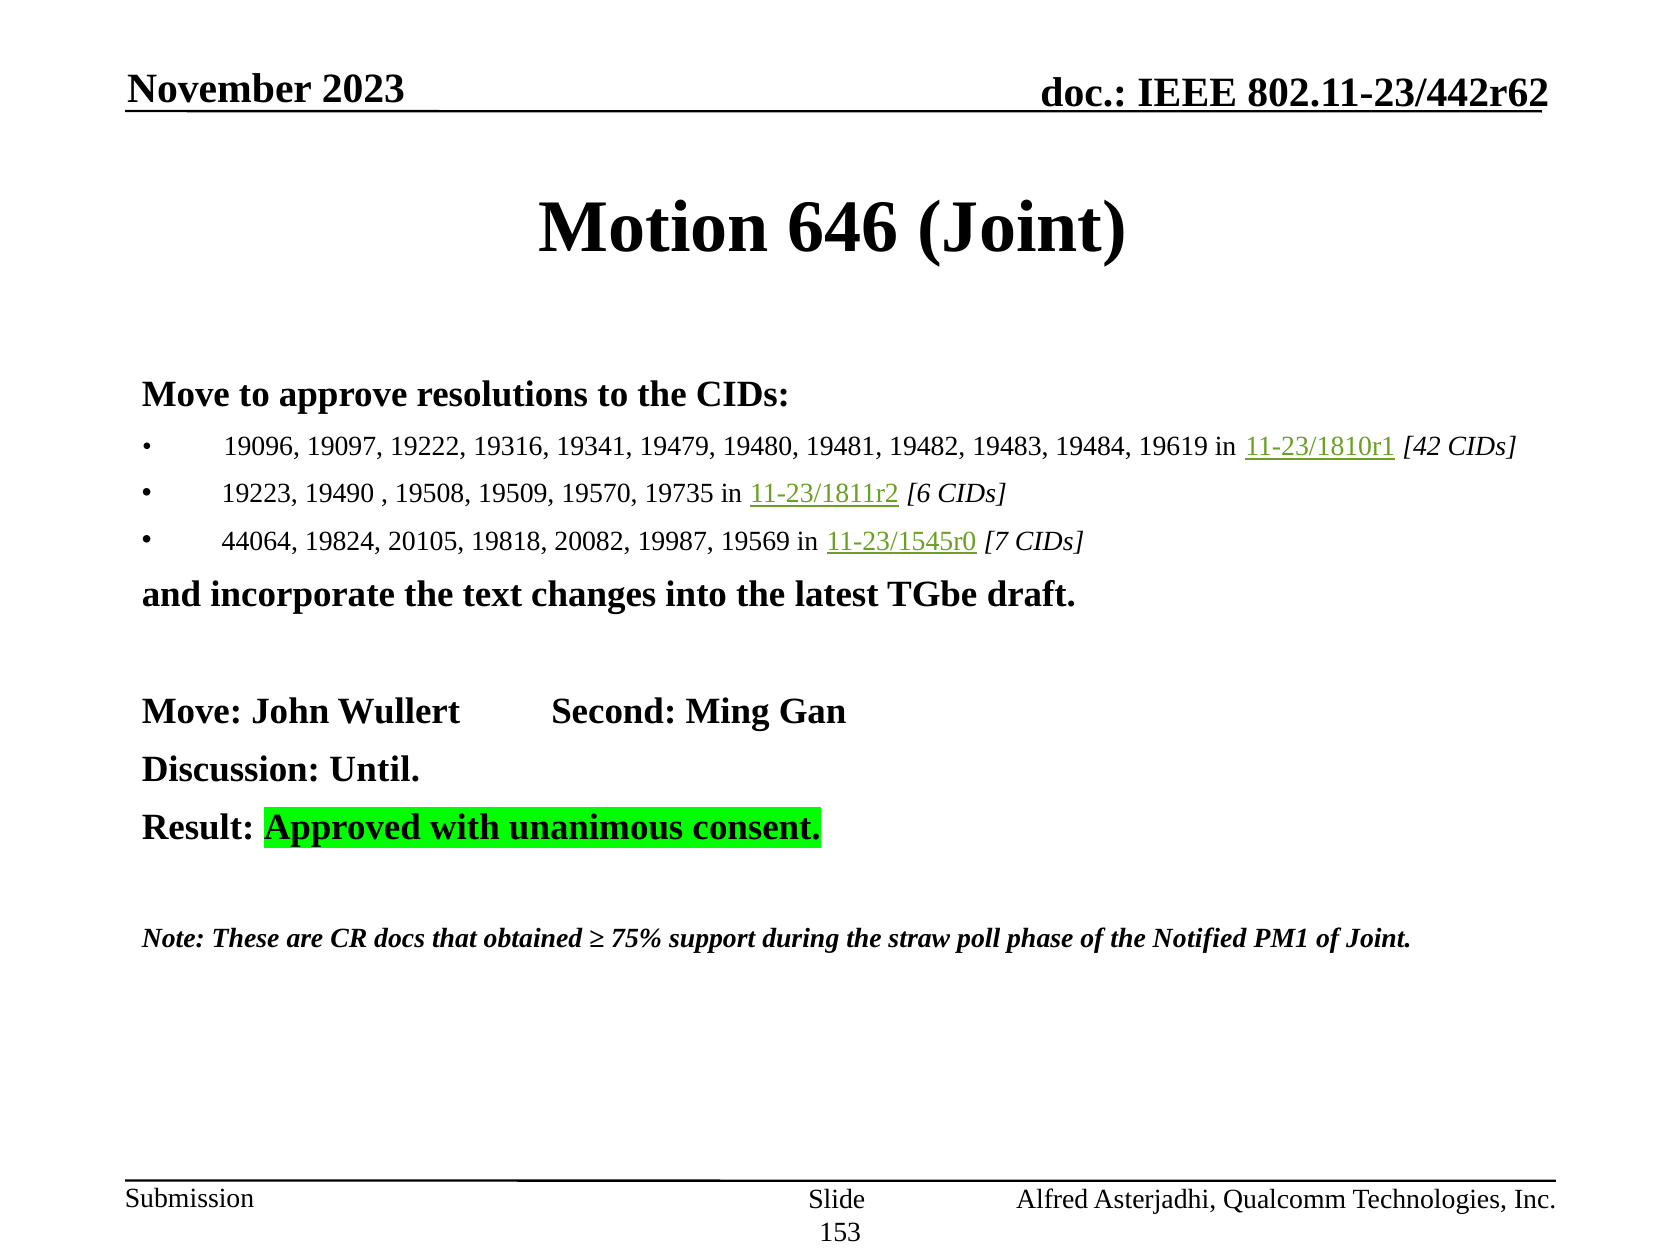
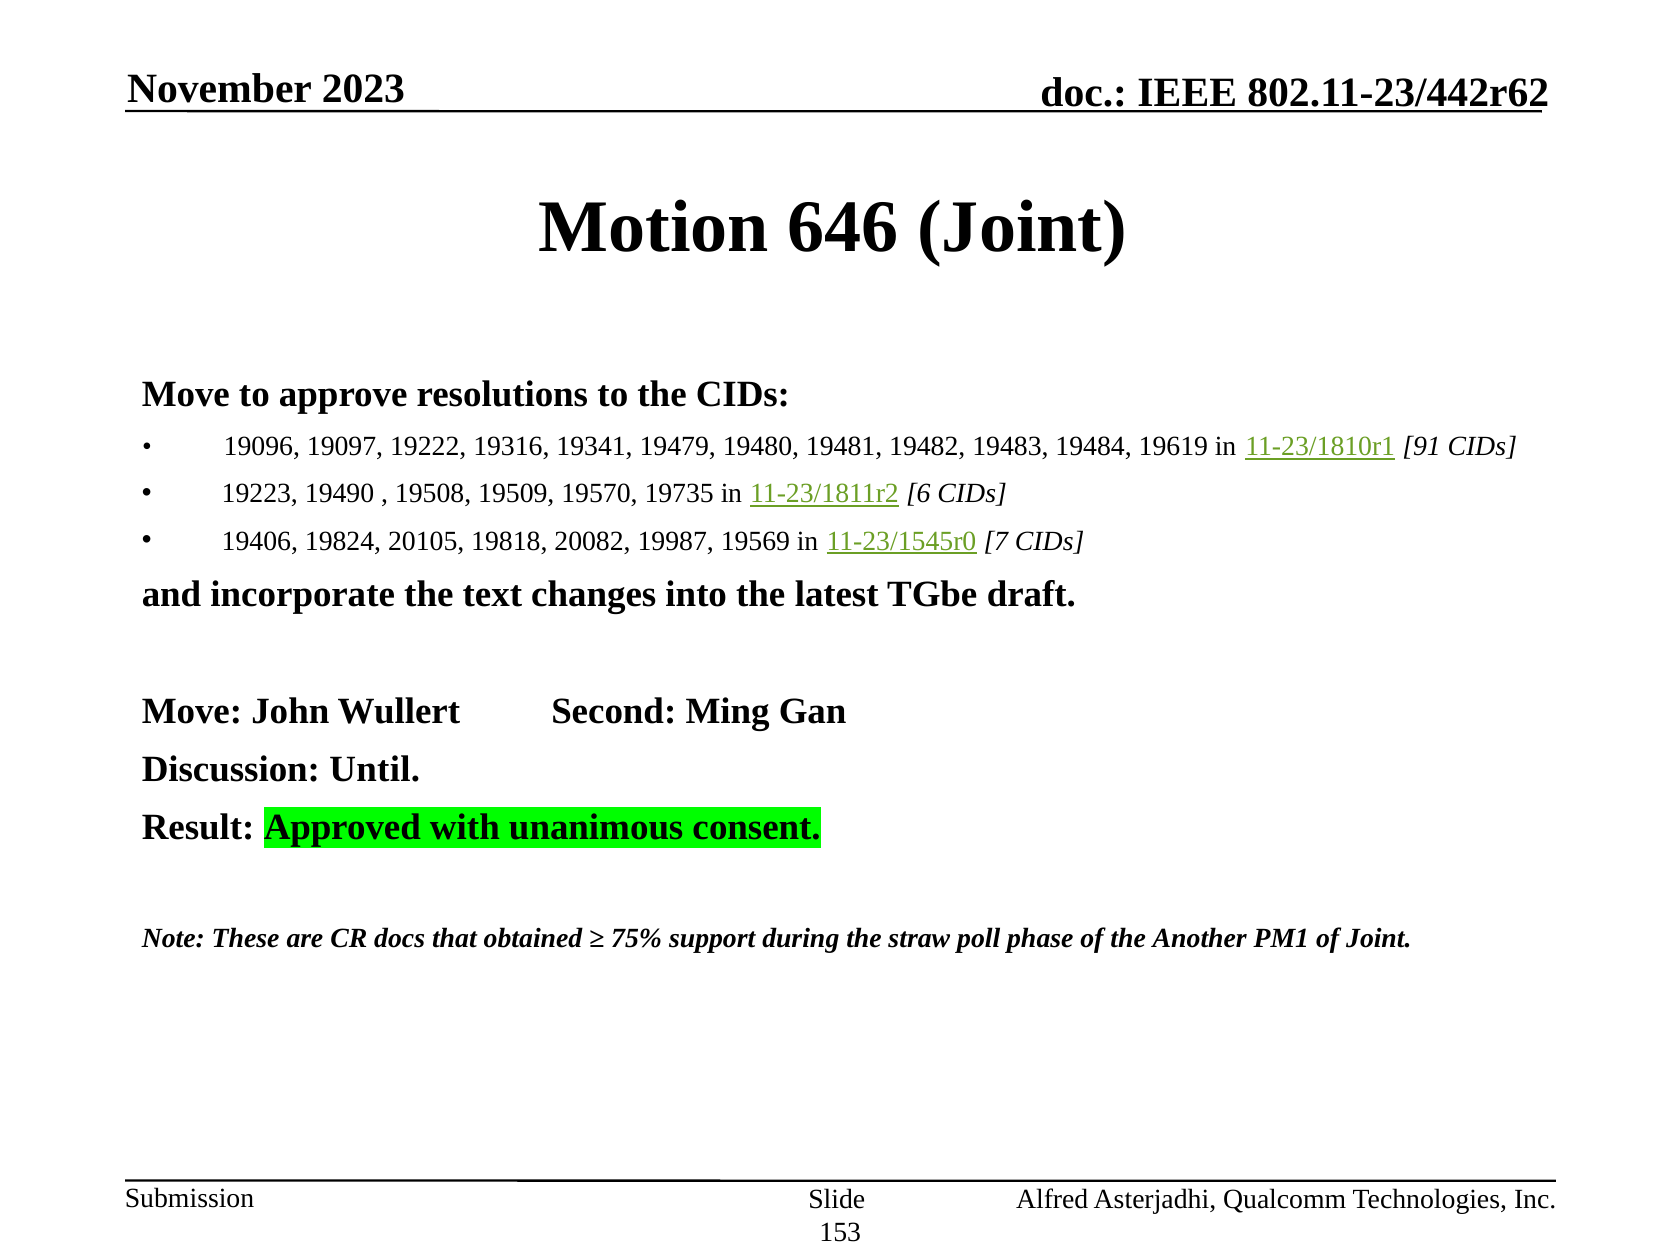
42: 42 -> 91
44064: 44064 -> 19406
Notified: Notified -> Another
